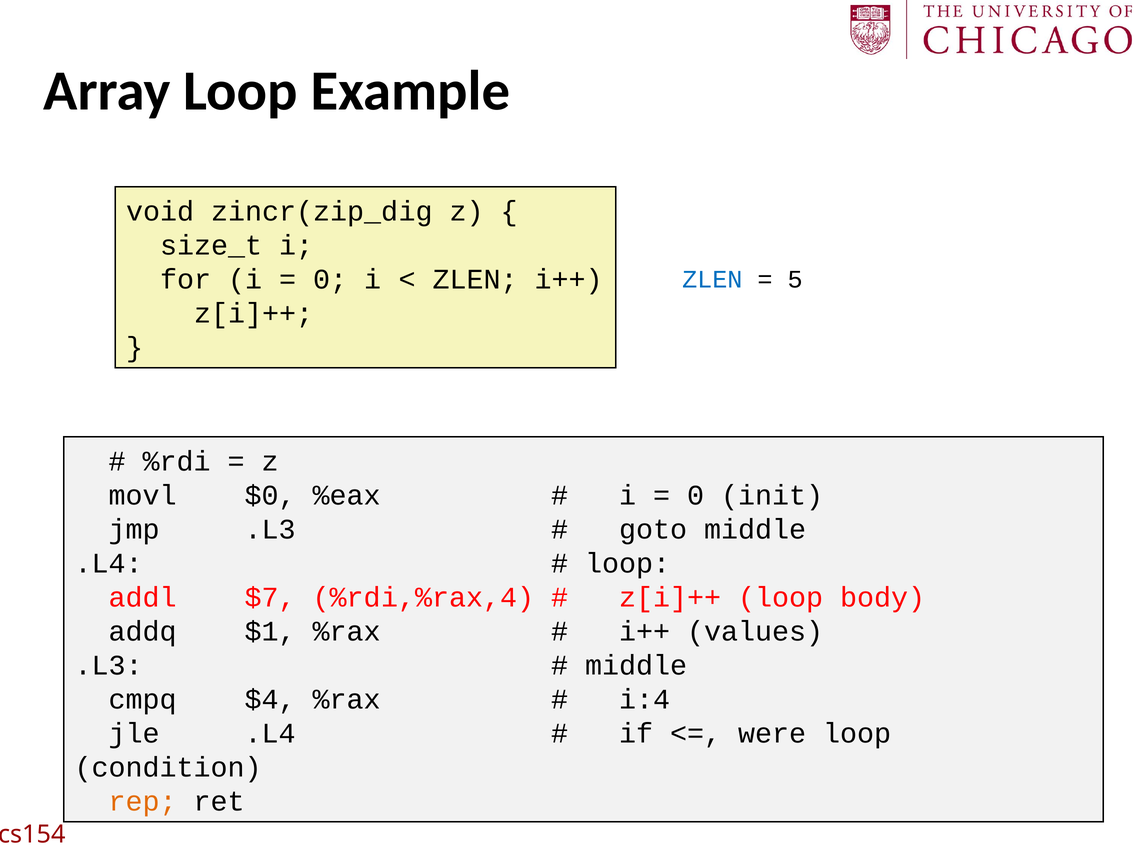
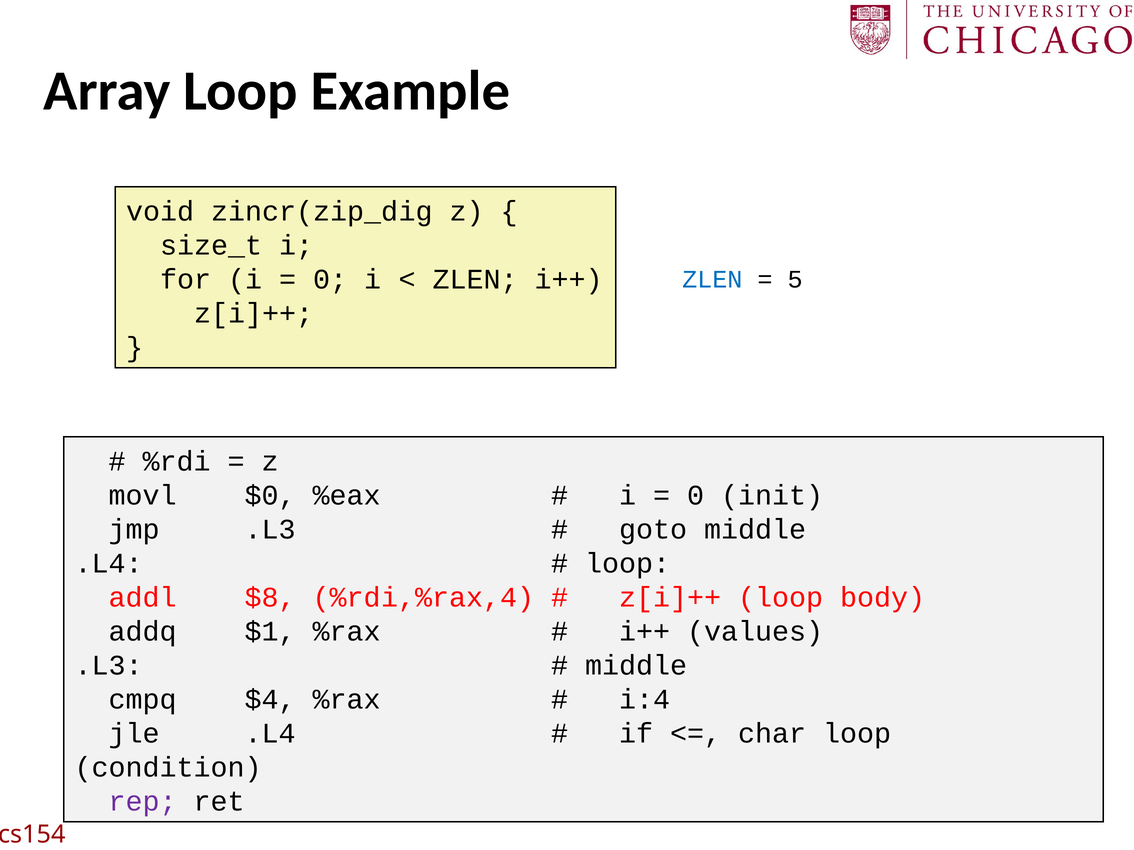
$7: $7 -> $8
were: were -> char
rep colour: orange -> purple
